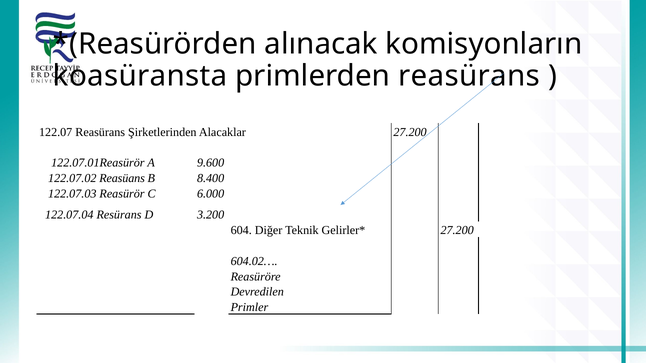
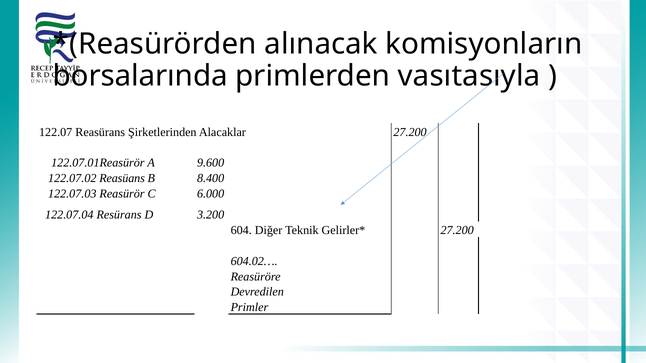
koasüransta: koasüransta -> borsalarında
primlerden reasürans: reasürans -> vasıtasıyla
